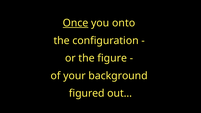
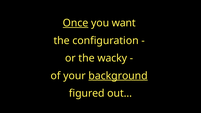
onto: onto -> want
figure: figure -> wacky
background underline: none -> present
